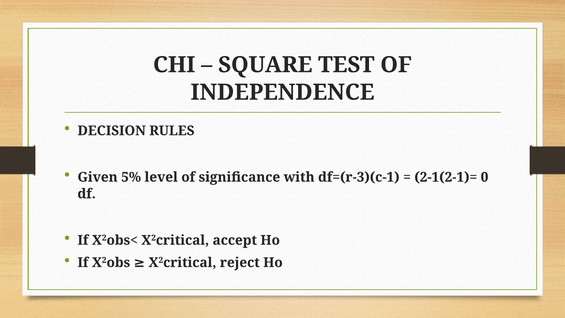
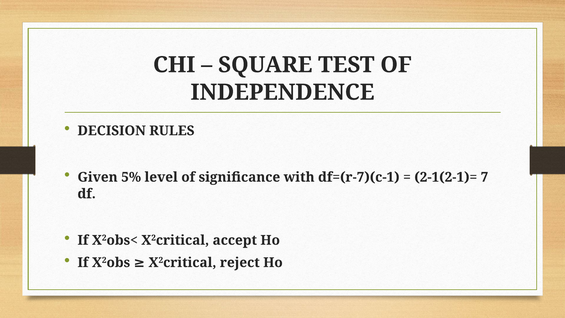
df=(r-3)(c-1: df=(r-3)(c-1 -> df=(r-7)(c-1
0: 0 -> 7
